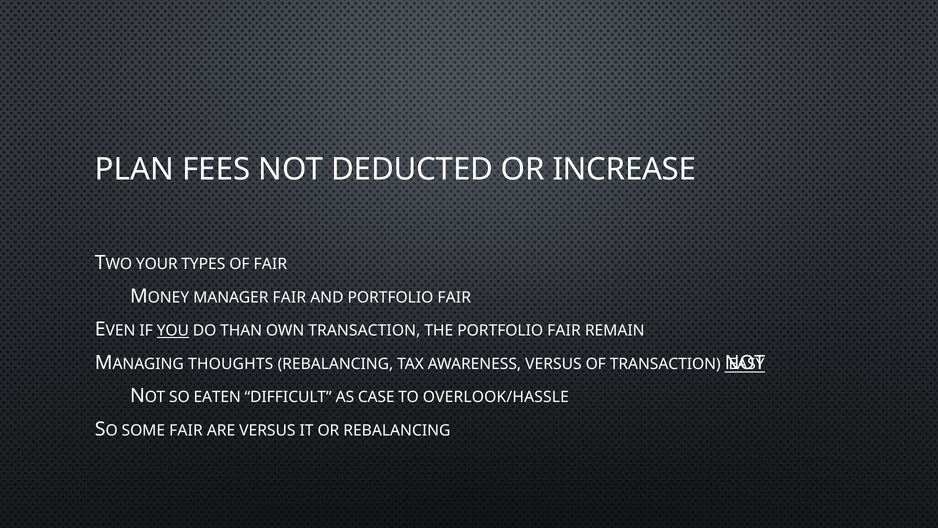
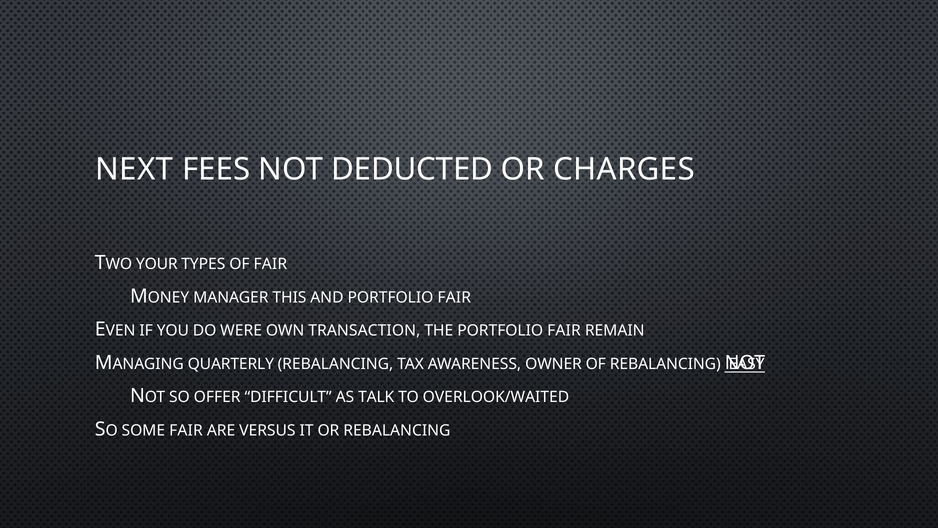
PLAN: PLAN -> NEXT
INCREASE: INCREASE -> CHARGES
MANAGER FAIR: FAIR -> THIS
YOU underline: present -> none
THAN: THAN -> WERE
THOUGHTS: THOUGHTS -> QUARTERLY
AWARENESS VERSUS: VERSUS -> OWNER
OF TRANSACTION: TRANSACTION -> REBALANCING
EATEN: EATEN -> OFFER
CASE: CASE -> TALK
OVERLOOK/HASSLE: OVERLOOK/HASSLE -> OVERLOOK/WAITED
